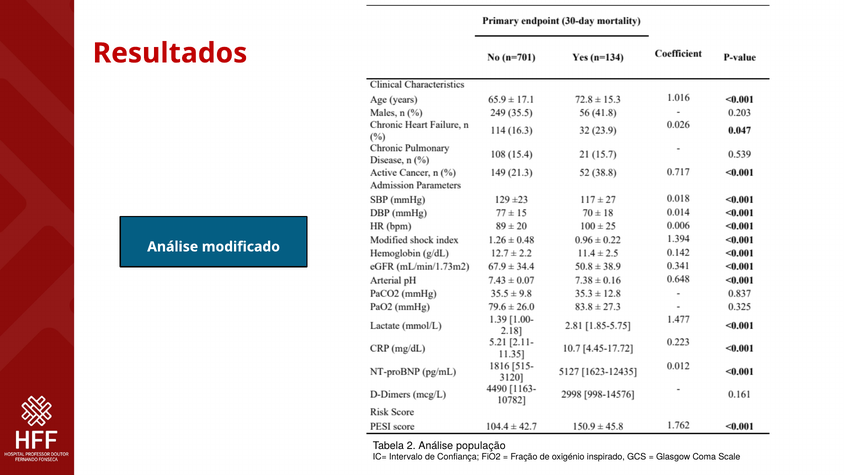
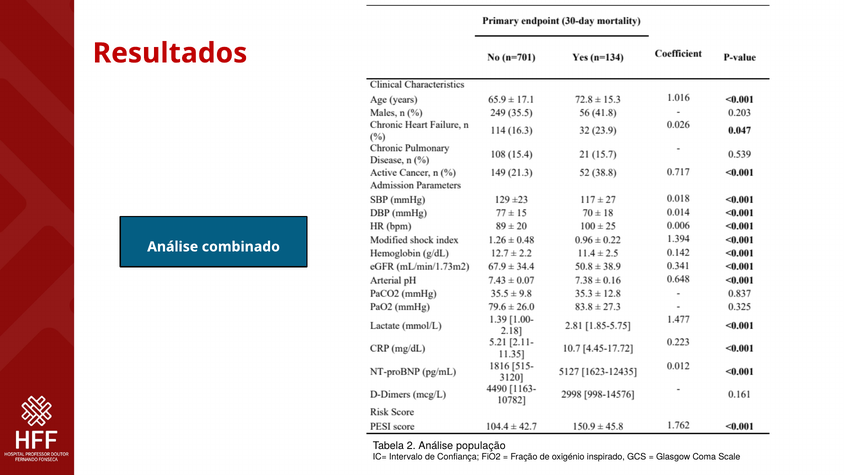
modificado: modificado -> combinado
